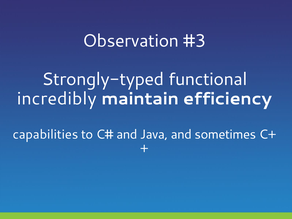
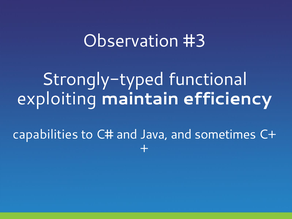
incredibly: incredibly -> exploiting
